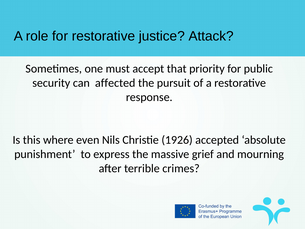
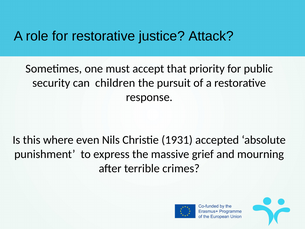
affected: affected -> children
1926: 1926 -> 1931
